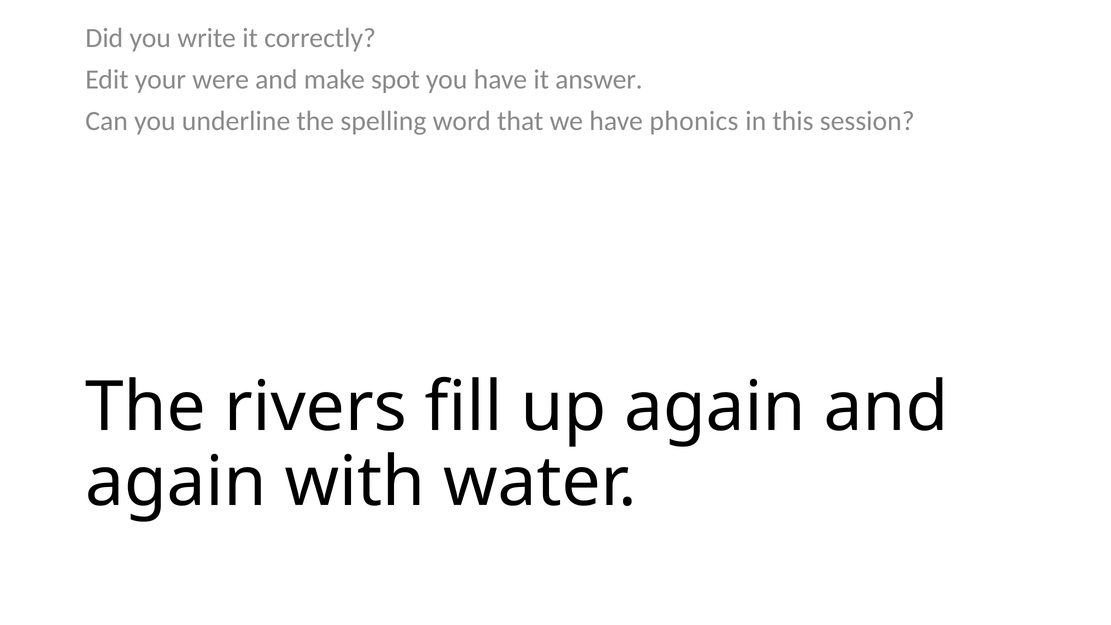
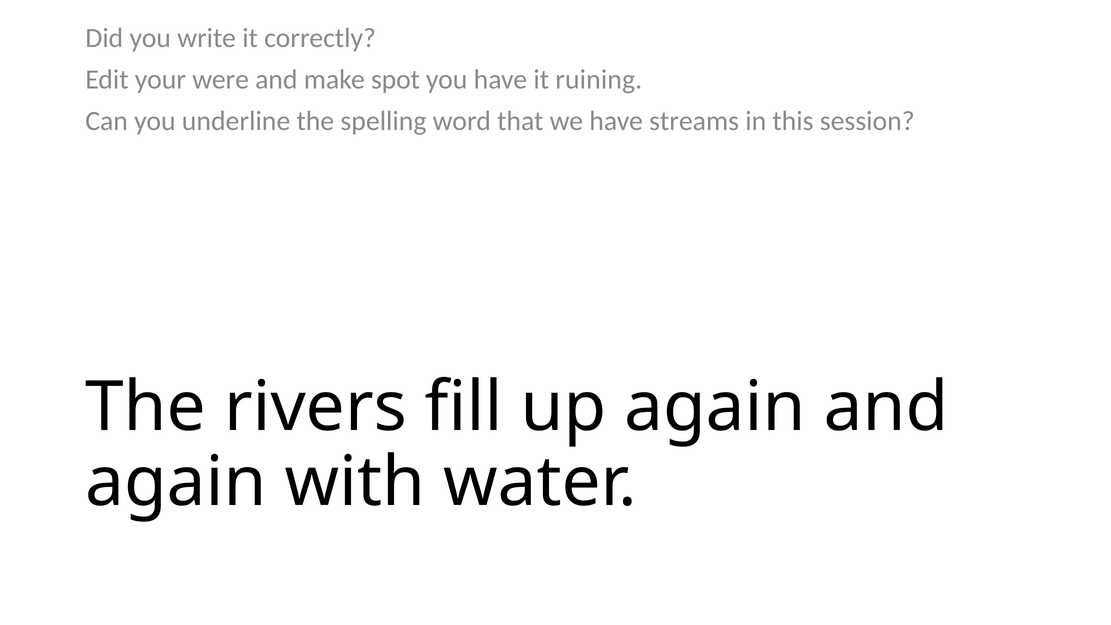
answer: answer -> ruining
phonics: phonics -> streams
